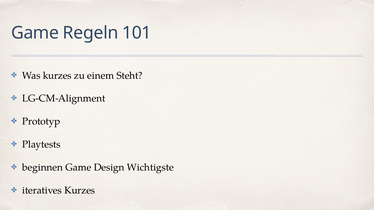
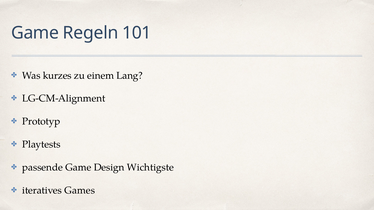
Steht: Steht -> Lang
beginnen: beginnen -> passende
iteratives Kurzes: Kurzes -> Games
